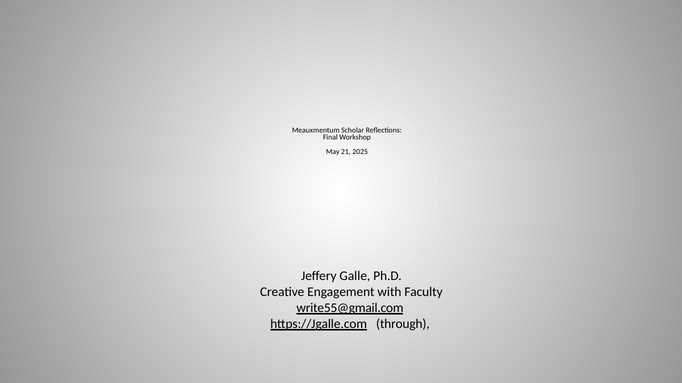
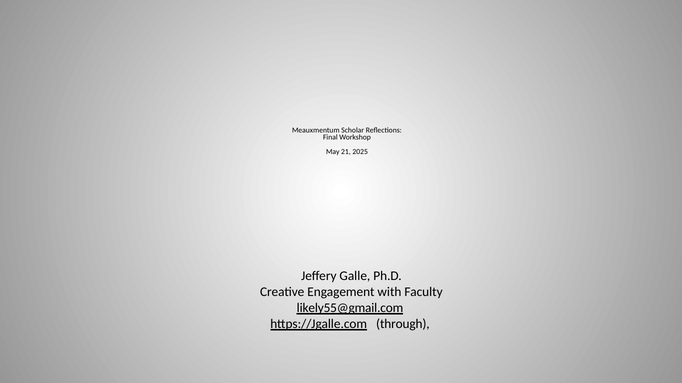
write55@gmail.com: write55@gmail.com -> likely55@gmail.com
